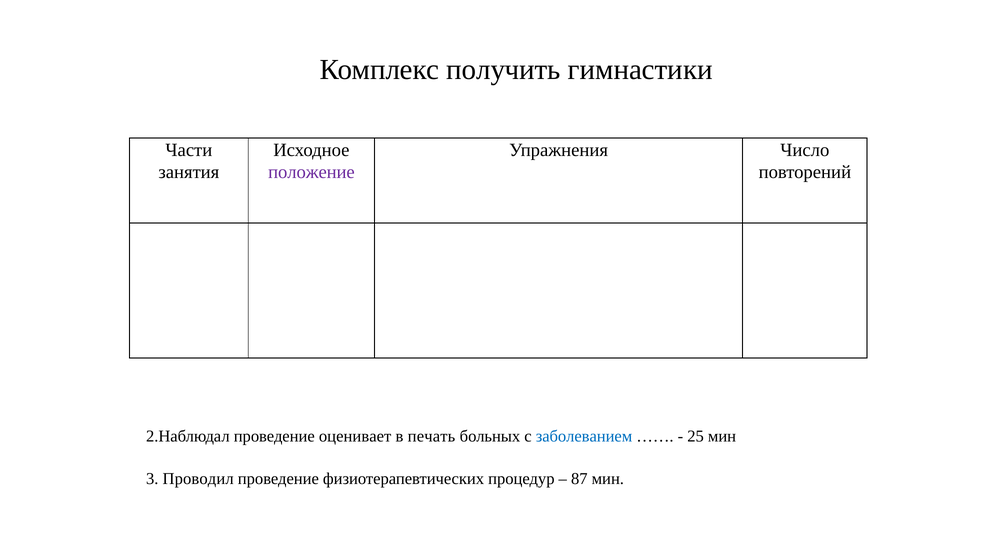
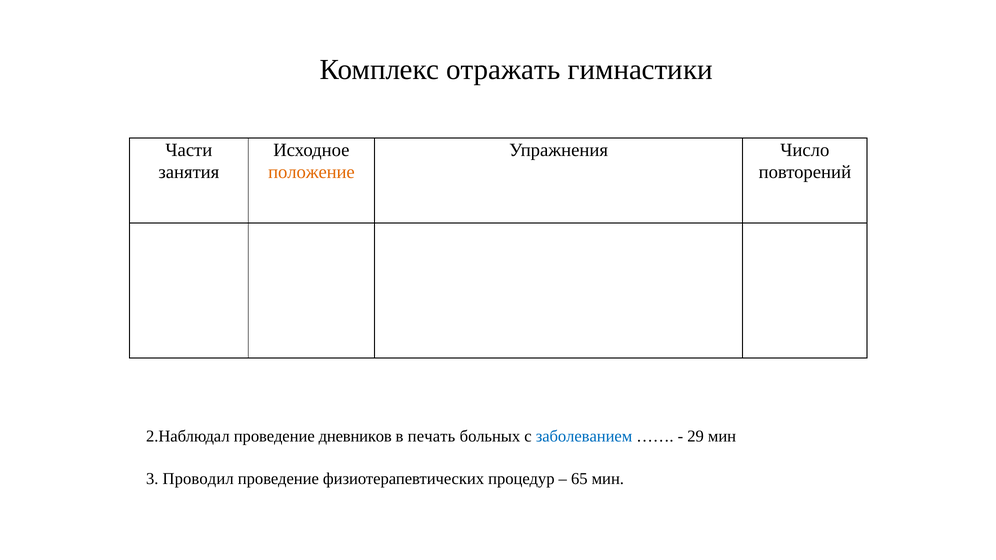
получить: получить -> отражать
положение colour: purple -> orange
оценивает: оценивает -> дневников
25: 25 -> 29
87: 87 -> 65
